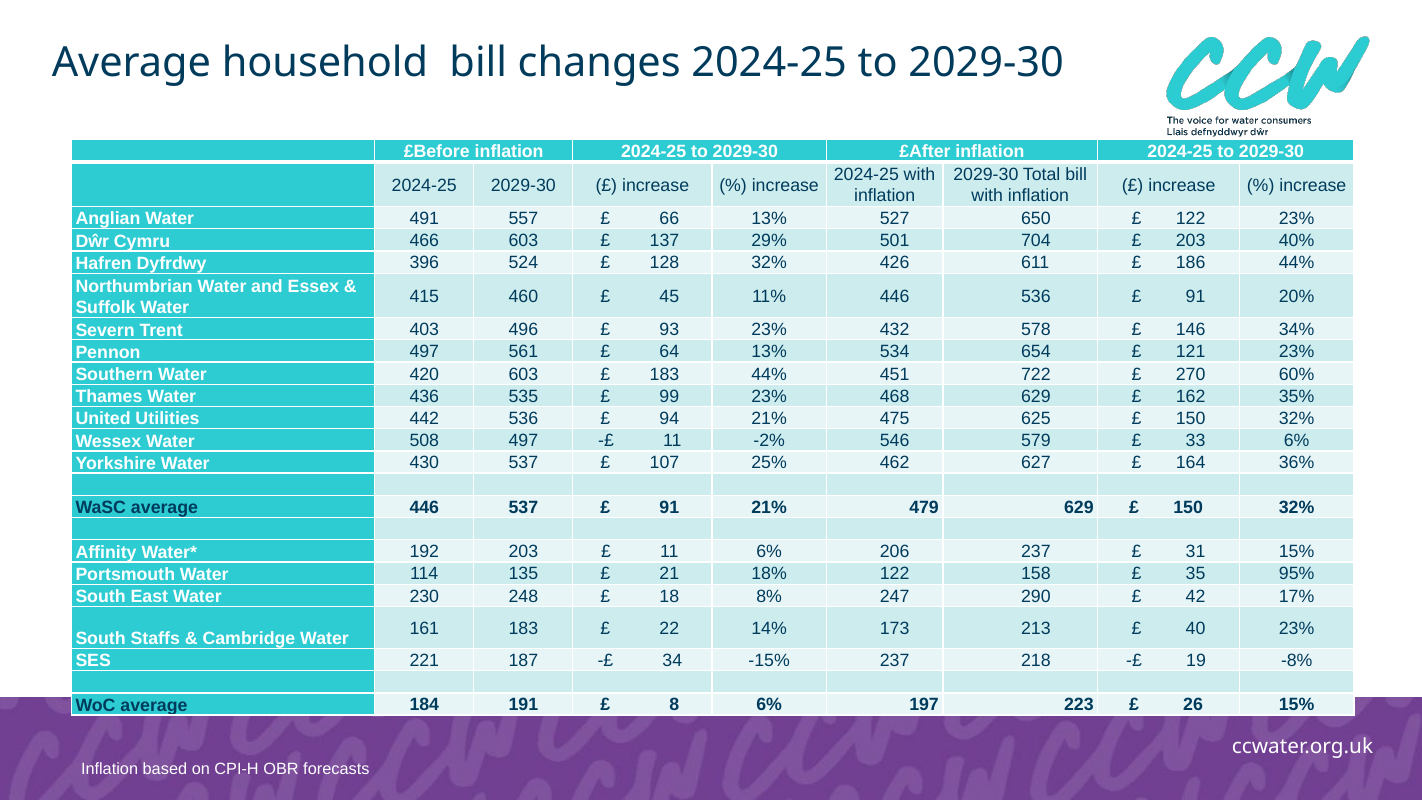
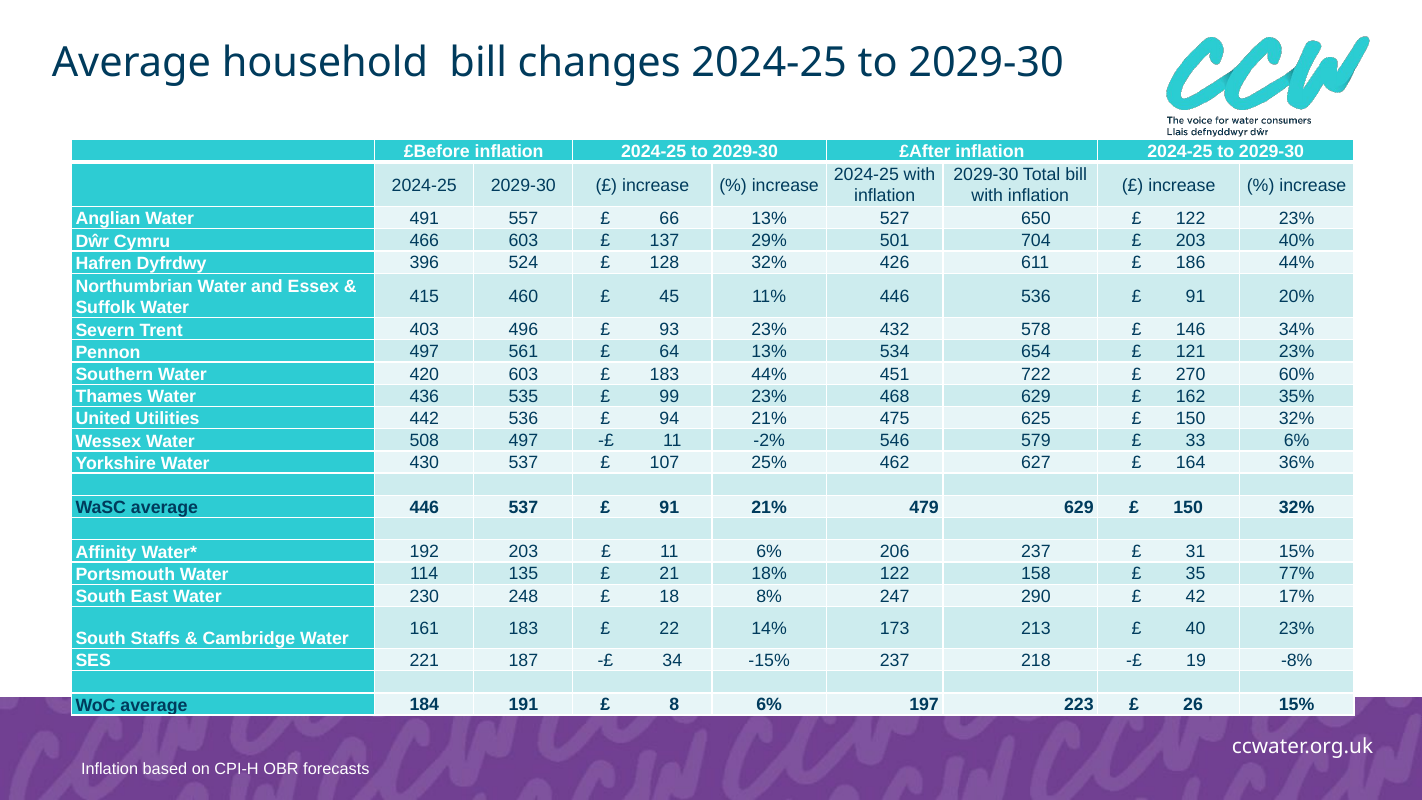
95%: 95% -> 77%
